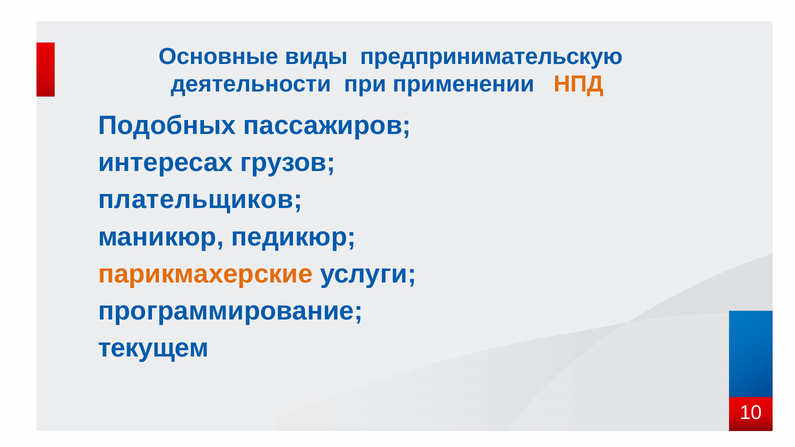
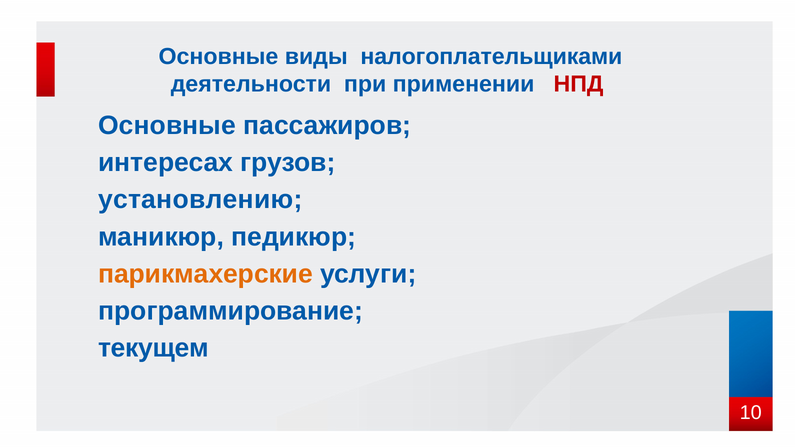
предпринимательскую: предпринимательскую -> налогоплательщиками
НПД colour: orange -> red
Подобных at (167, 126): Подобных -> Основные
плательщиков: плательщиков -> установлению
